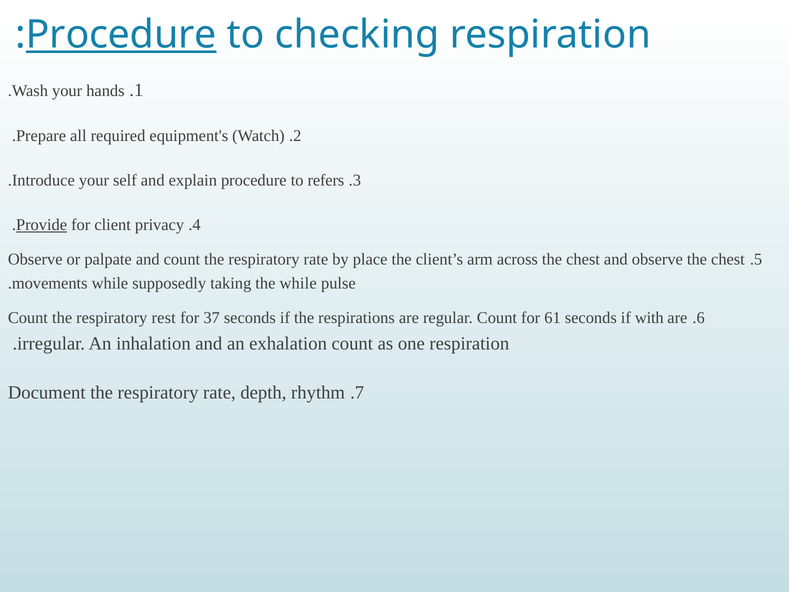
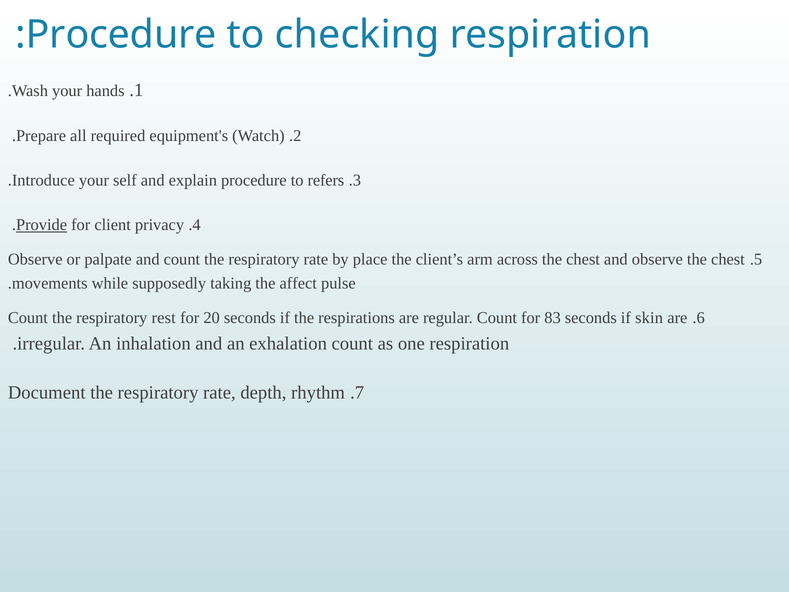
Procedure at (121, 35) underline: present -> none
the while: while -> affect
37: 37 -> 20
61: 61 -> 83
with: with -> skin
